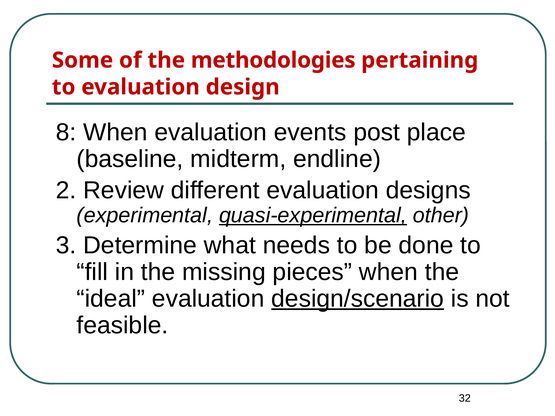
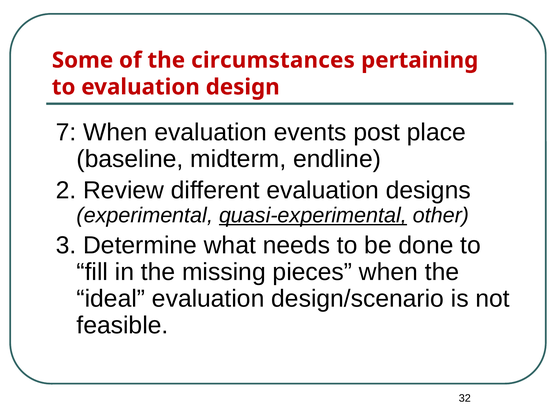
methodologies: methodologies -> circumstances
8: 8 -> 7
design/scenario underline: present -> none
